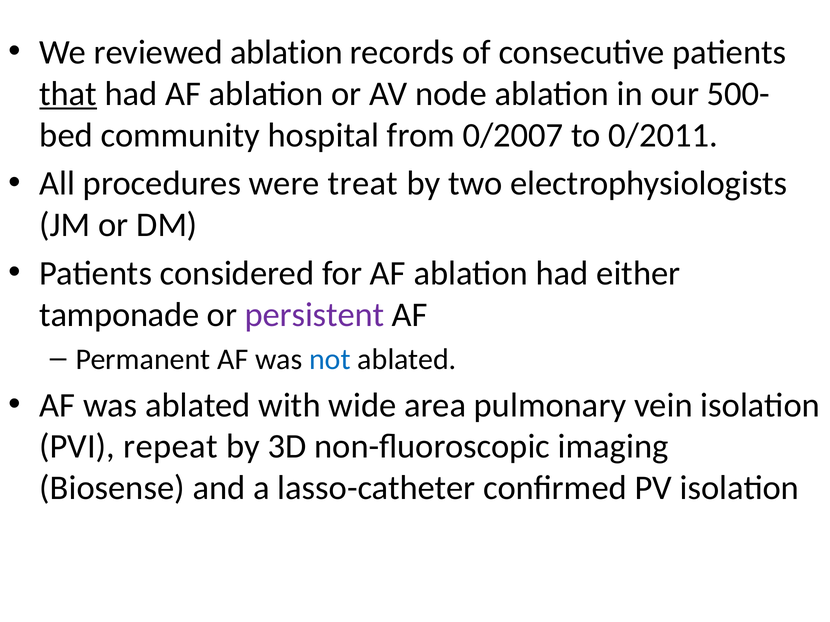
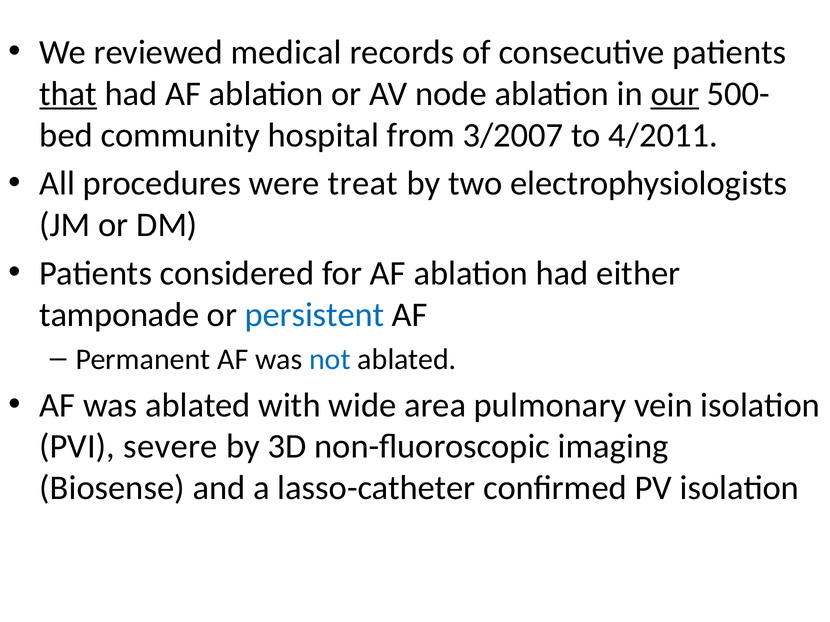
reviewed ablation: ablation -> medical
our underline: none -> present
0/2007: 0/2007 -> 3/2007
0/2011: 0/2011 -> 4/2011
persistent colour: purple -> blue
repeat: repeat -> severe
